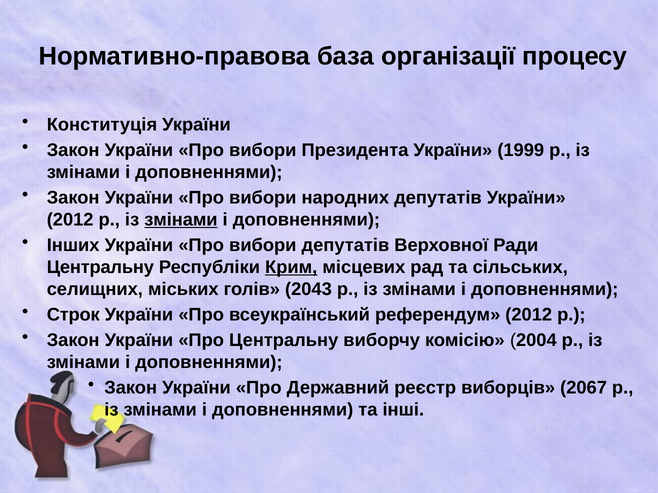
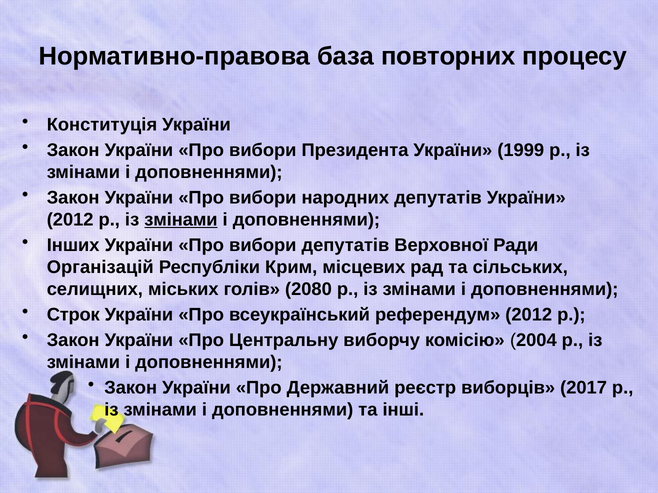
організації: організації -> повторних
Центральну at (100, 267): Центральну -> Організацій
Крим underline: present -> none
2043: 2043 -> 2080
2067: 2067 -> 2017
